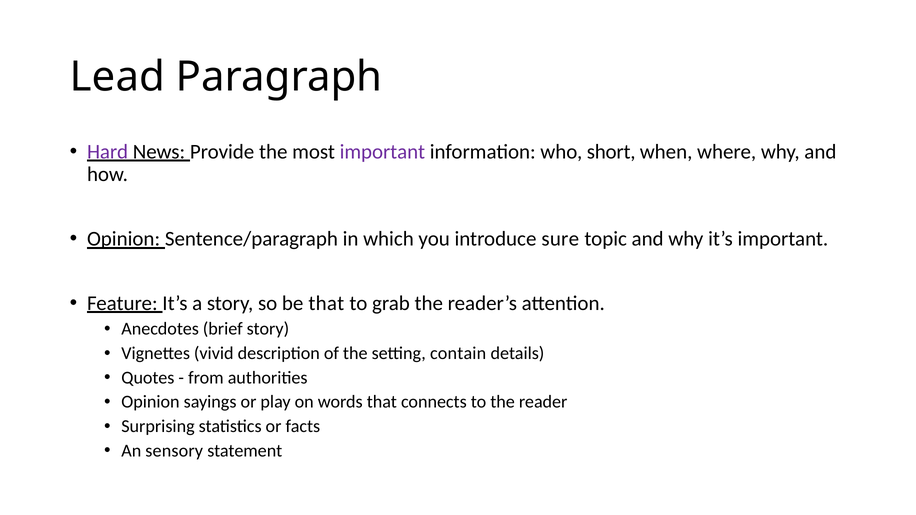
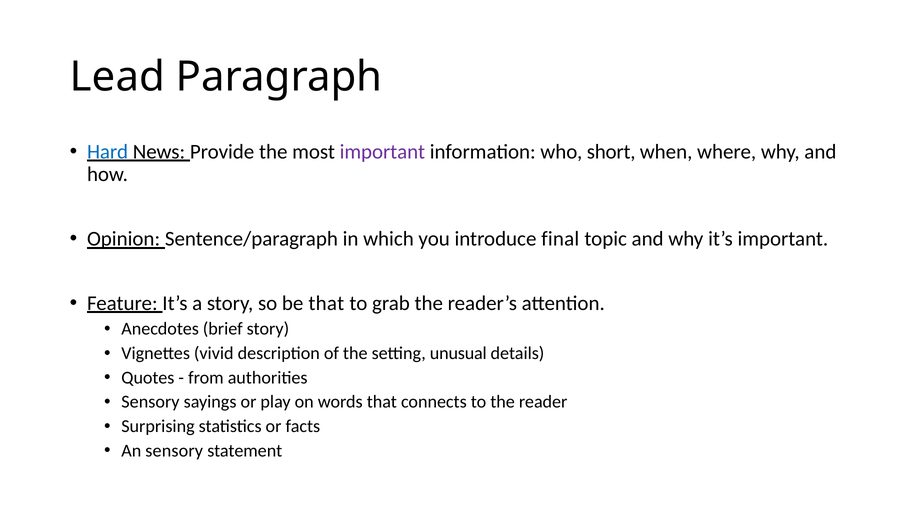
Hard colour: purple -> blue
sure: sure -> final
contain: contain -> unusual
Opinion at (150, 402): Opinion -> Sensory
